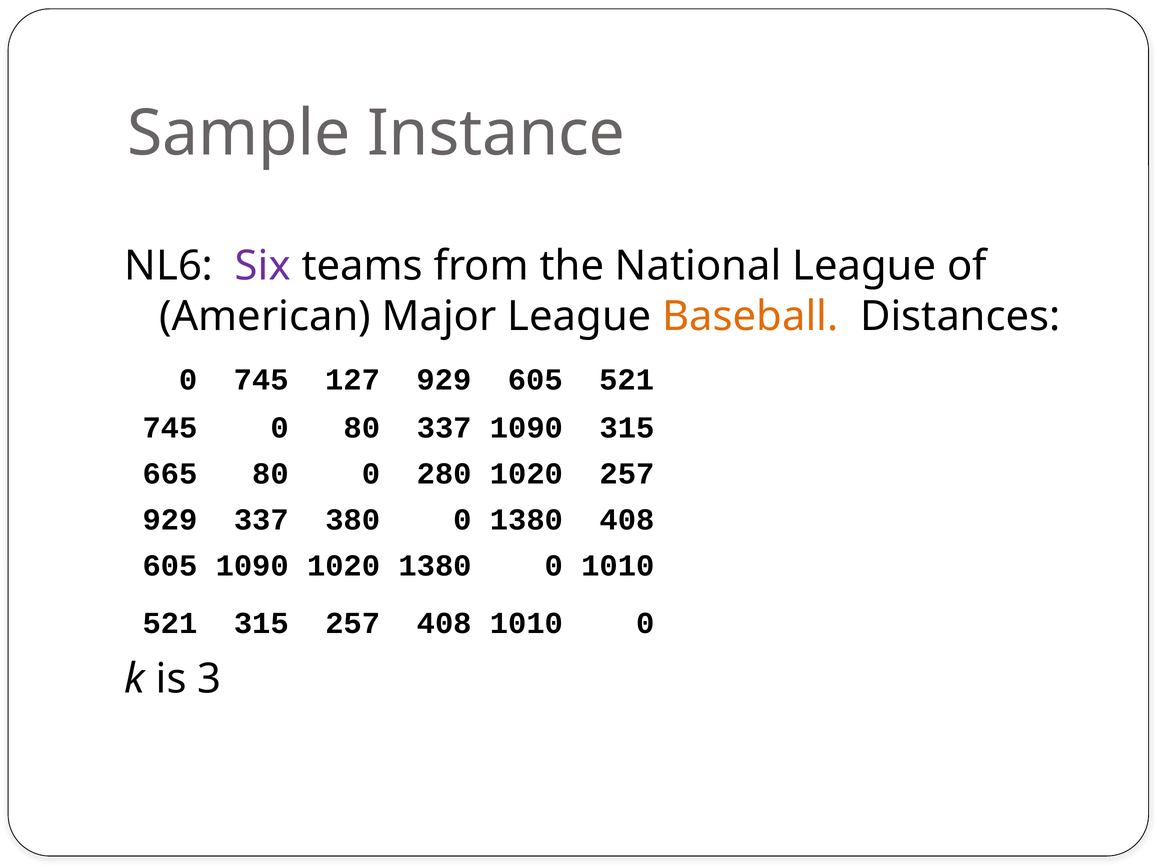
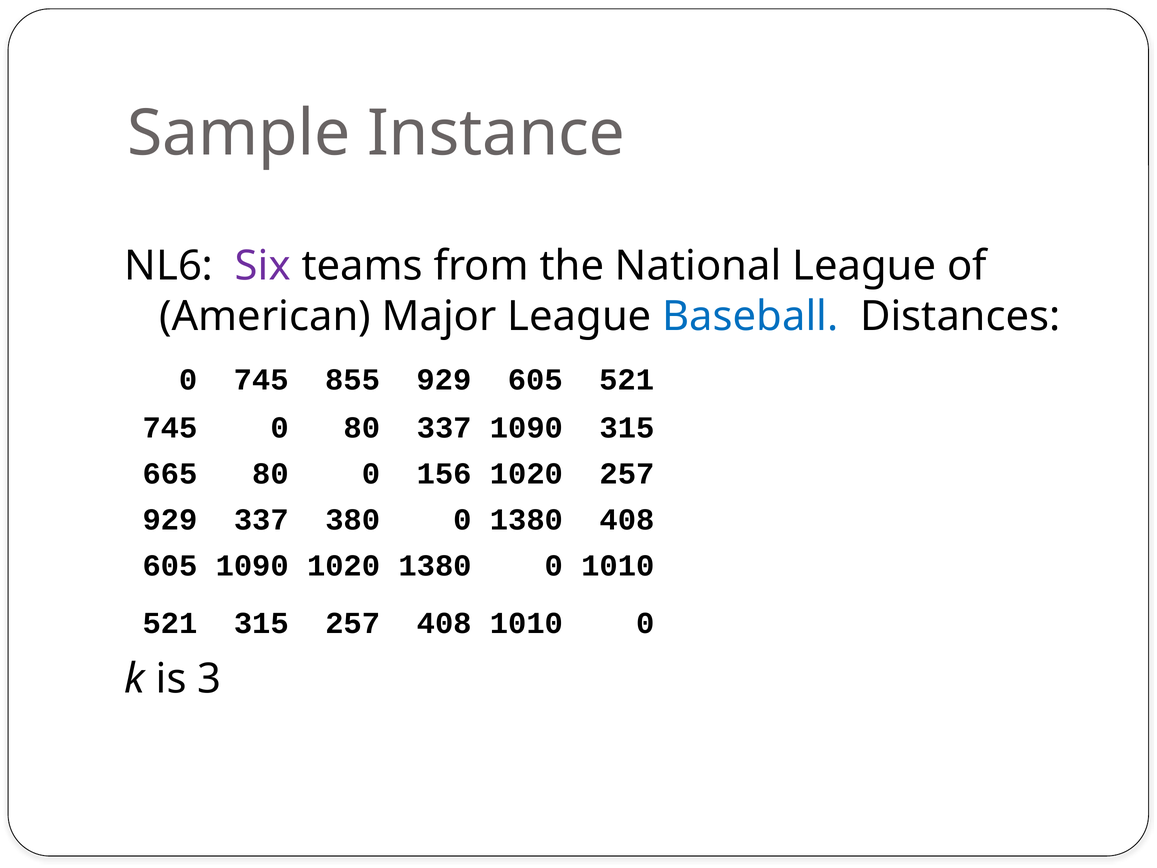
Baseball colour: orange -> blue
127: 127 -> 855
280: 280 -> 156
